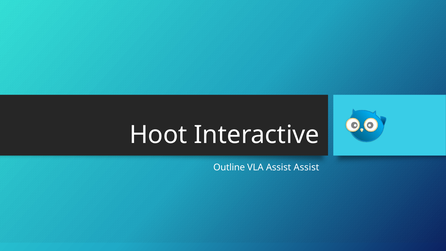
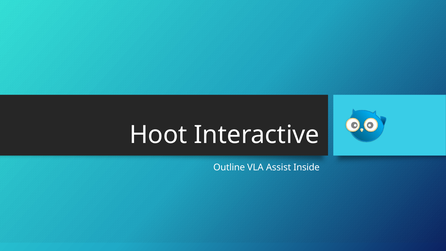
Assist Assist: Assist -> Inside
